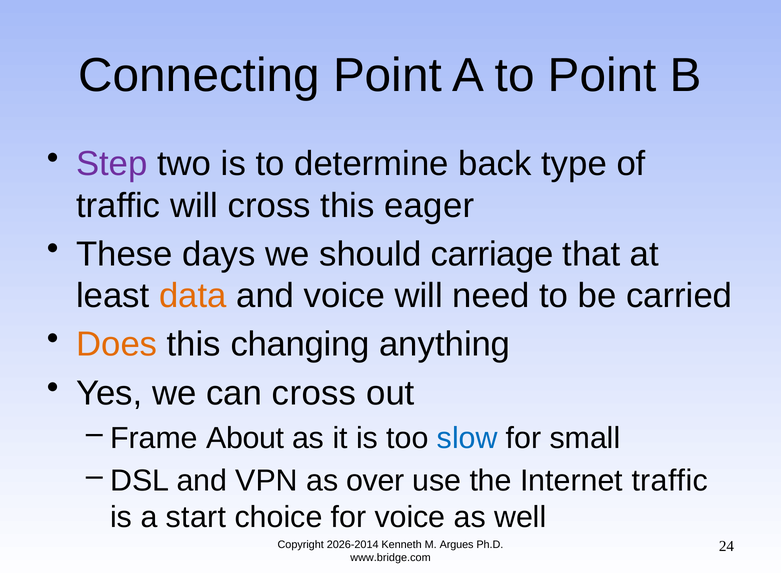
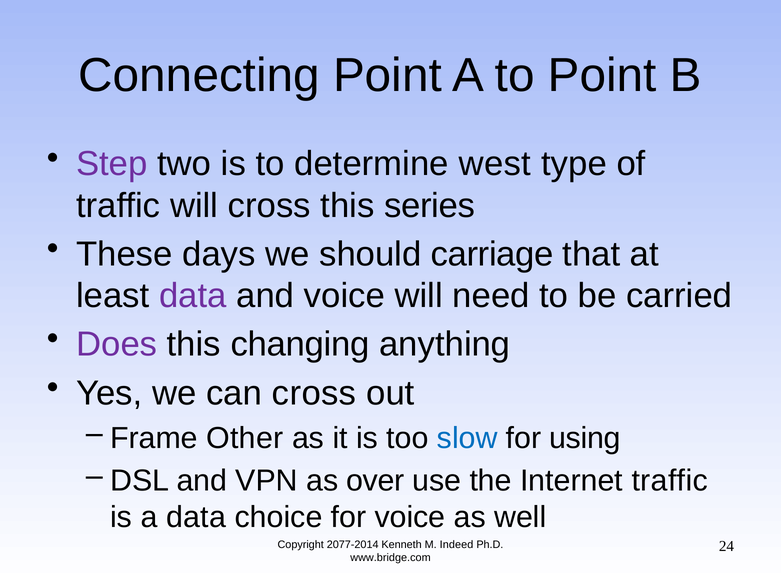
back: back -> west
eager: eager -> series
data at (193, 296) colour: orange -> purple
Does colour: orange -> purple
About: About -> Other
small: small -> using
a start: start -> data
2026-2014: 2026-2014 -> 2077-2014
Argues: Argues -> Indeed
